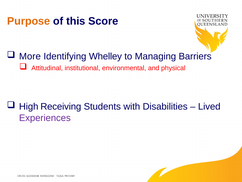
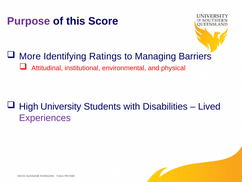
Purpose colour: orange -> purple
Whelley: Whelley -> Ratings
Receiving: Receiving -> University
